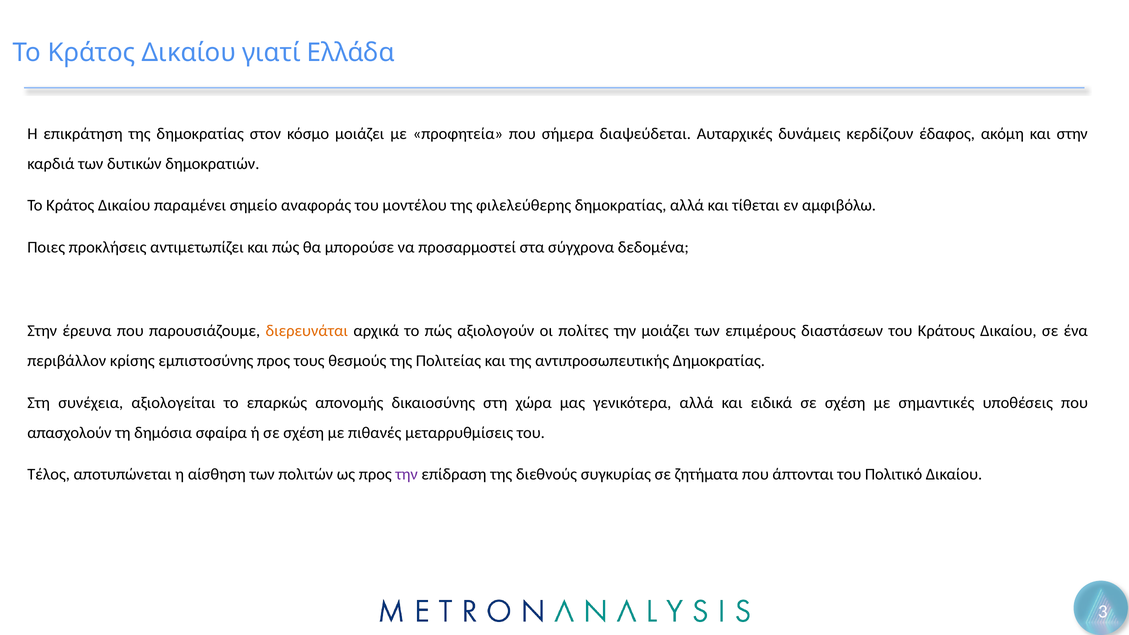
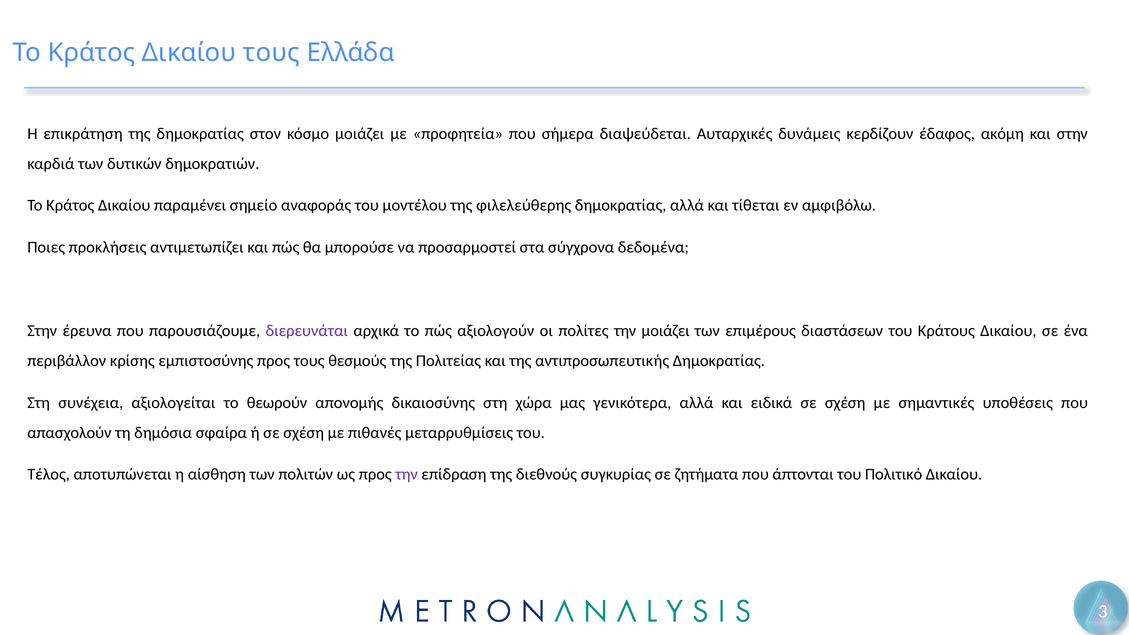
Δικαίου γιατί: γιατί -> τους
διερευνάται colour: orange -> purple
επαρκώς: επαρκώς -> θεωρούν
